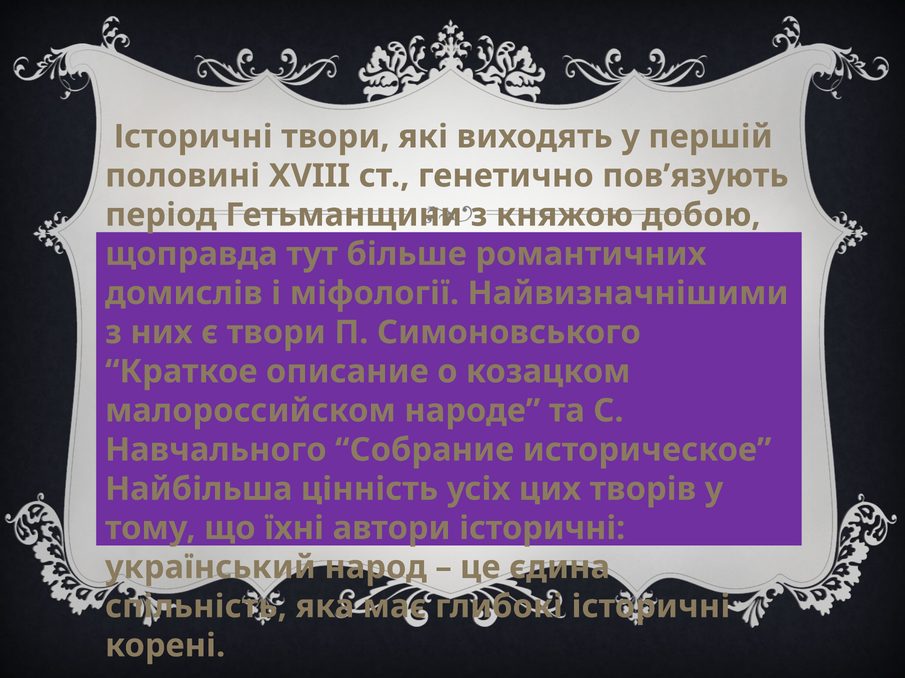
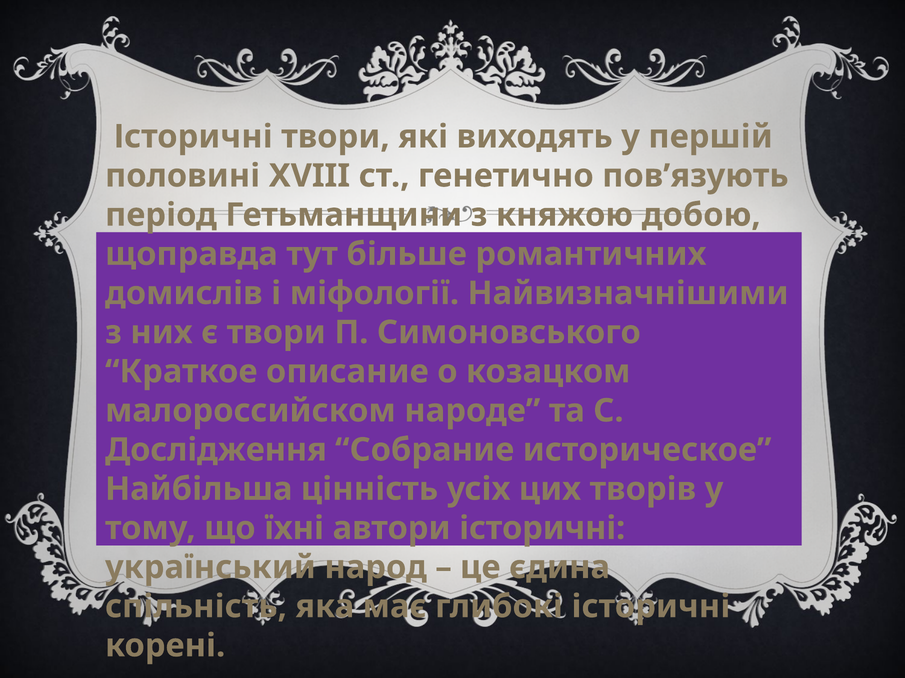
Навчального: Навчального -> Дослідження
